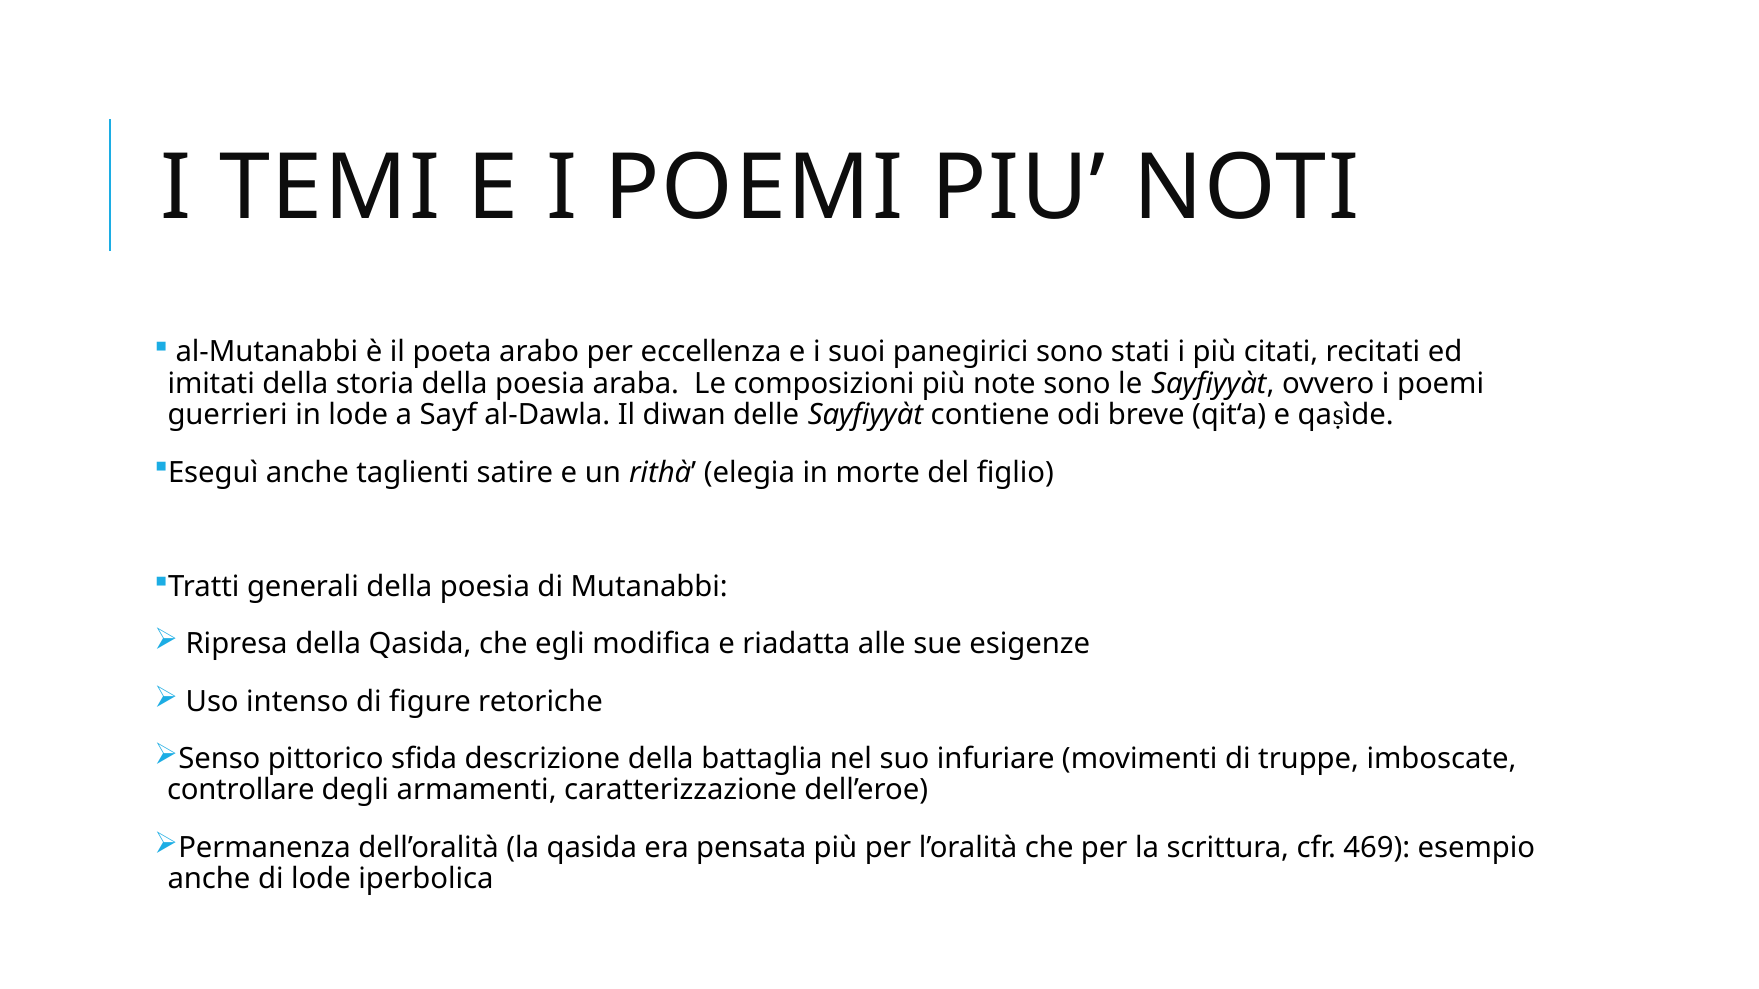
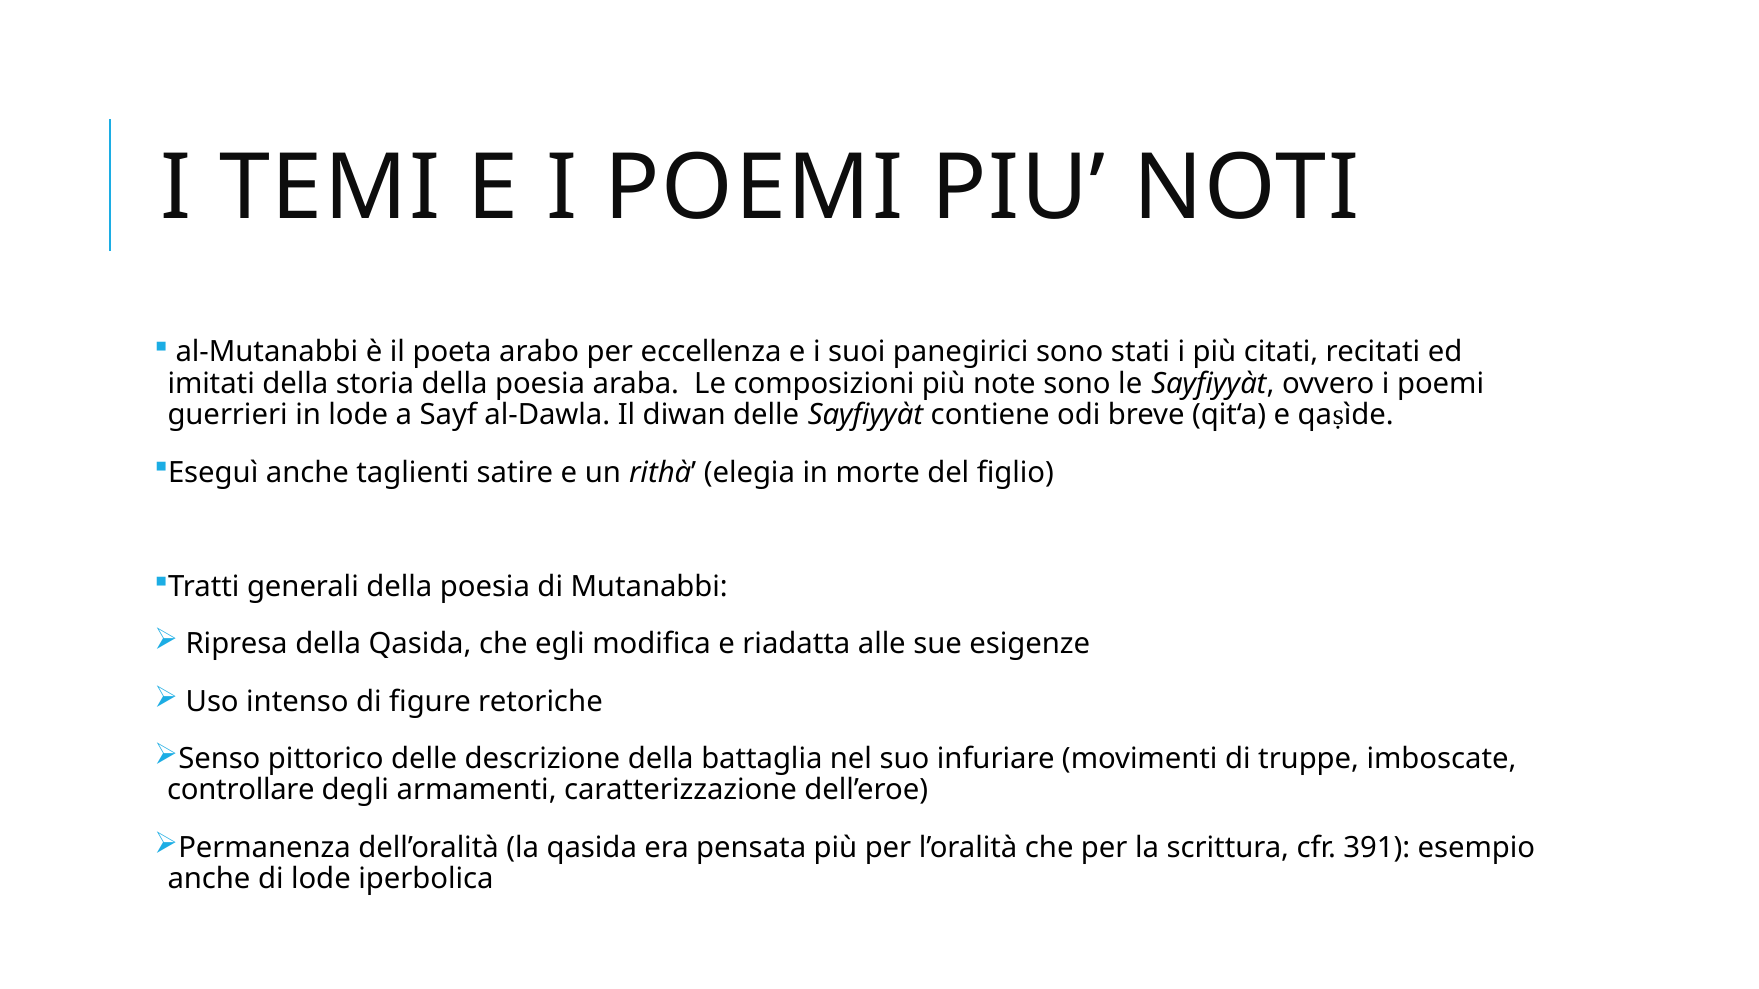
pittorico sfida: sfida -> delle
469: 469 -> 391
